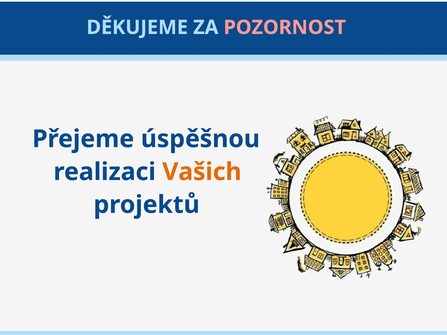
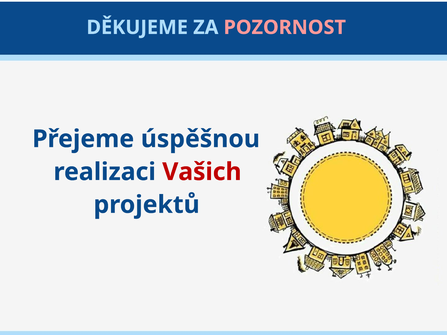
Vašich colour: orange -> red
